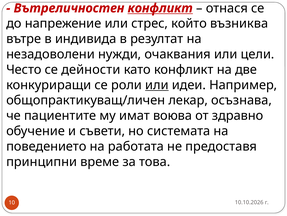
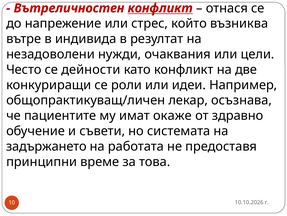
или at (157, 85) underline: present -> none
воюва: воюва -> окаже
поведението: поведението -> задържането
